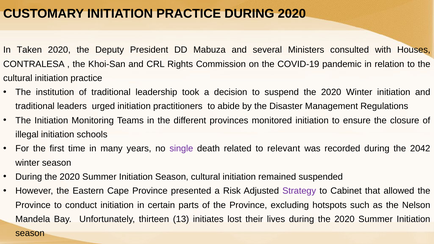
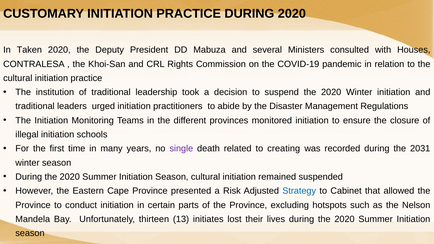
relevant: relevant -> creating
2042: 2042 -> 2031
Strategy colour: purple -> blue
